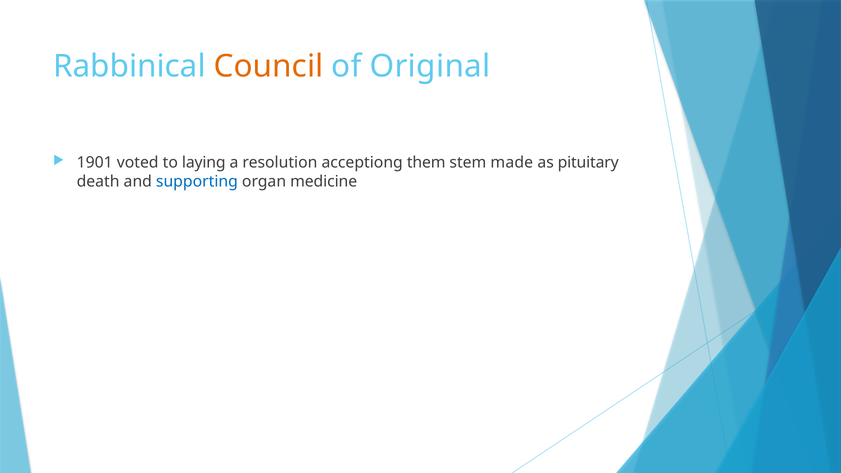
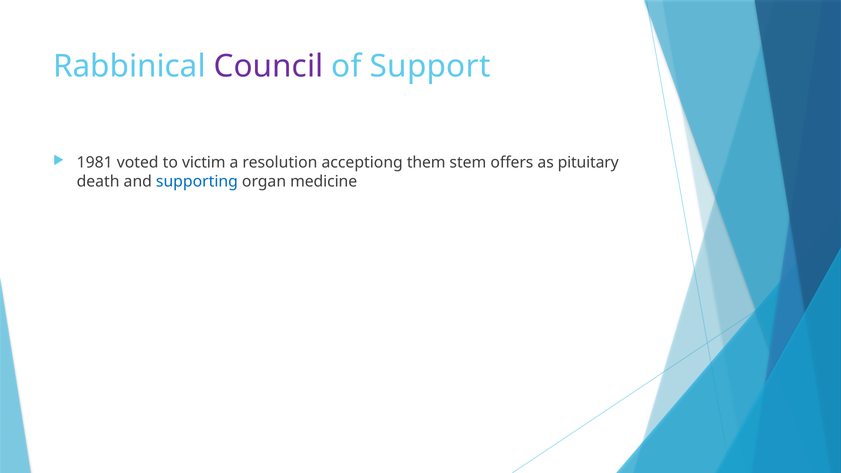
Council colour: orange -> purple
Original: Original -> Support
1901: 1901 -> 1981
laying: laying -> victim
made: made -> offers
